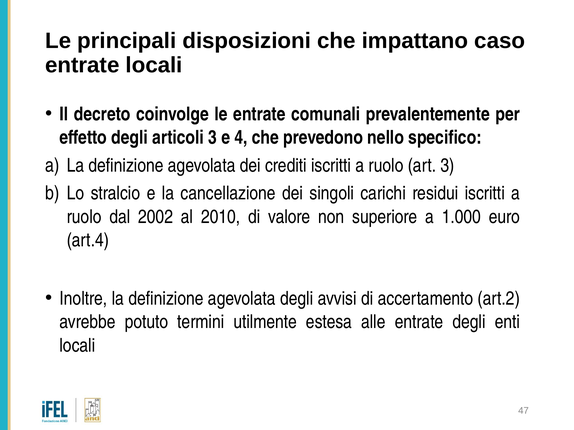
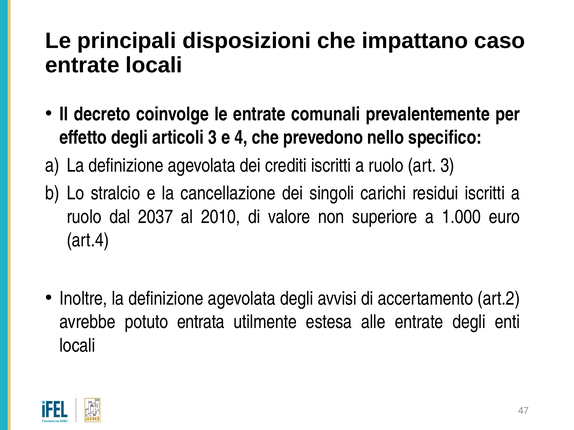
2002: 2002 -> 2037
termini: termini -> entrata
